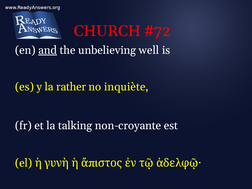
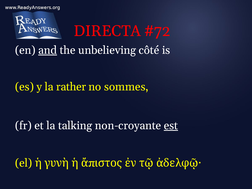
CHURCH: CHURCH -> DIRECTA
well: well -> côté
inquiète: inquiète -> sommes
est underline: none -> present
